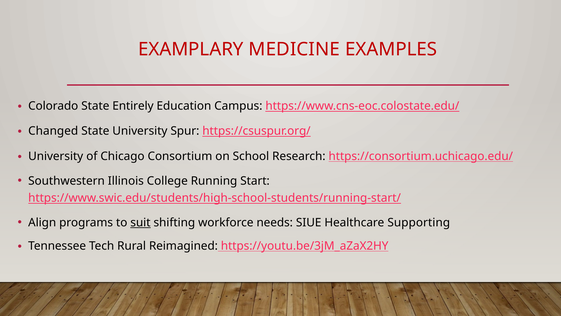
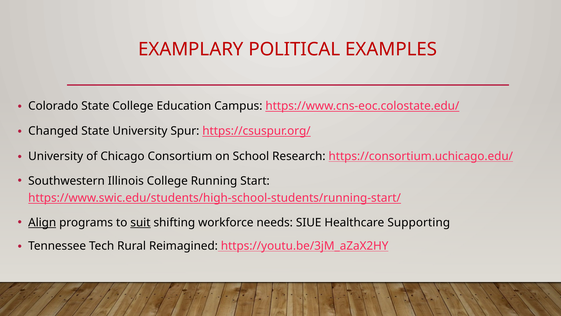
MEDICINE: MEDICINE -> POLITICAL
State Entirely: Entirely -> College
Align underline: none -> present
